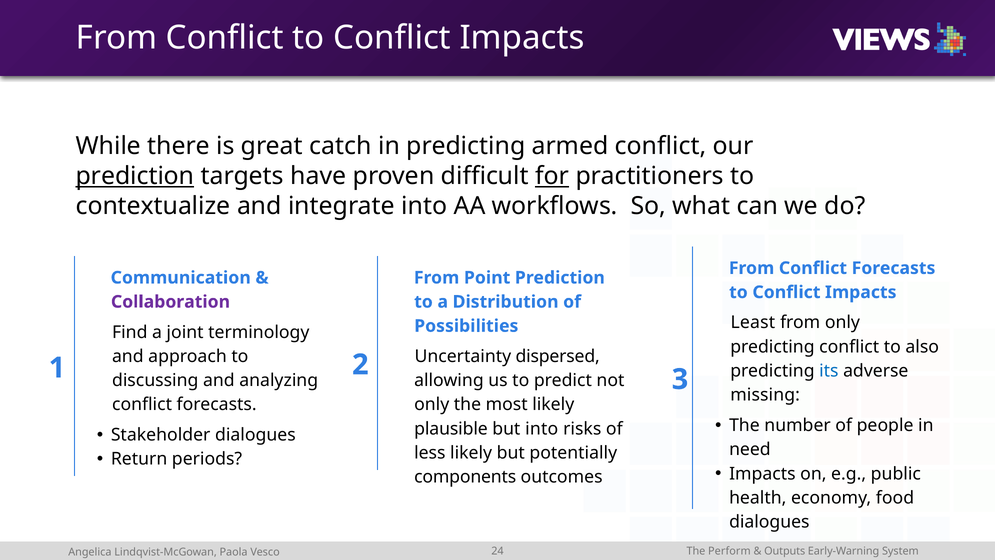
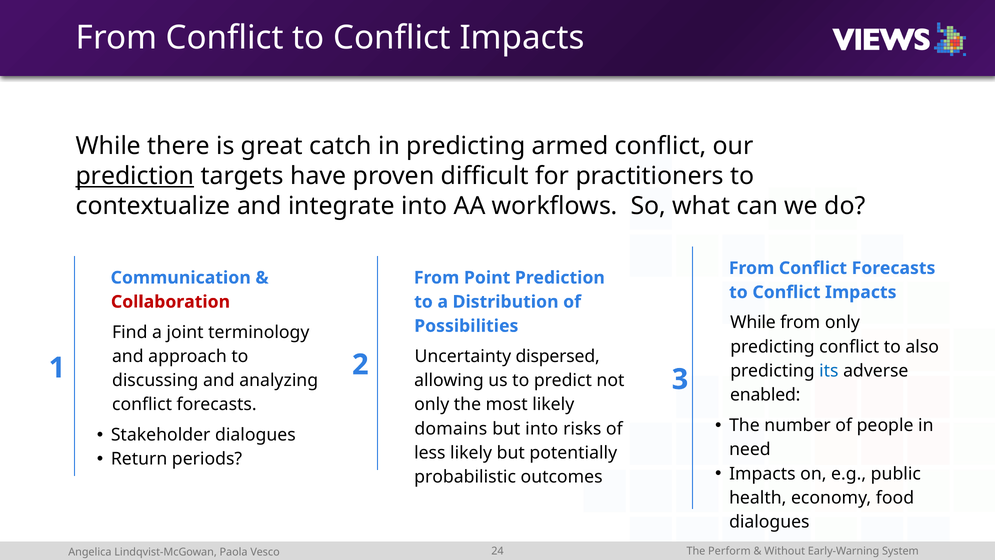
for underline: present -> none
Collaboration colour: purple -> red
Least at (753, 322): Least -> While
missing: missing -> enabled
plausible: plausible -> domains
components: components -> probabilistic
Outputs: Outputs -> Without
